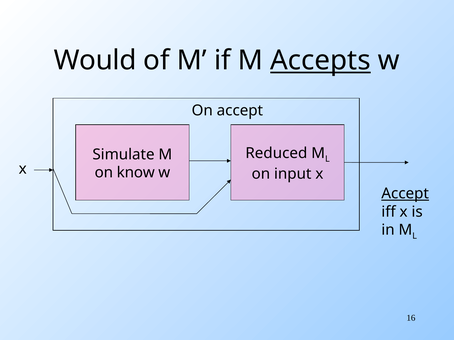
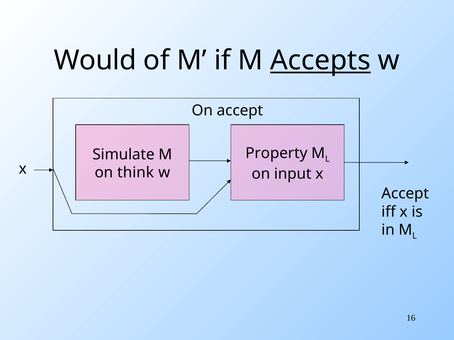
Reduced: Reduced -> Property
know: know -> think
Accept at (405, 194) underline: present -> none
